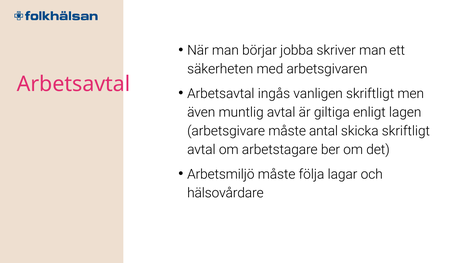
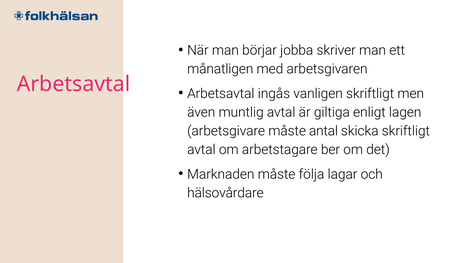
säkerheten: säkerheten -> månatligen
Arbetsmiljö: Arbetsmiljö -> Marknaden
